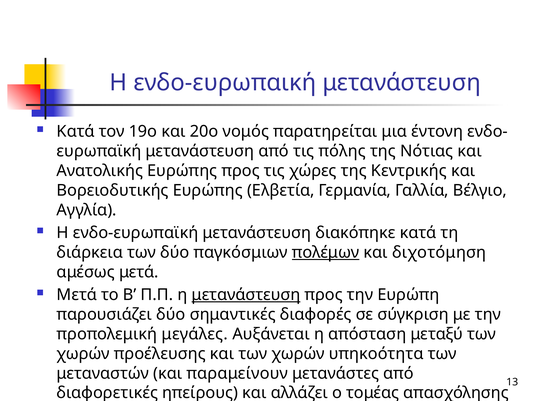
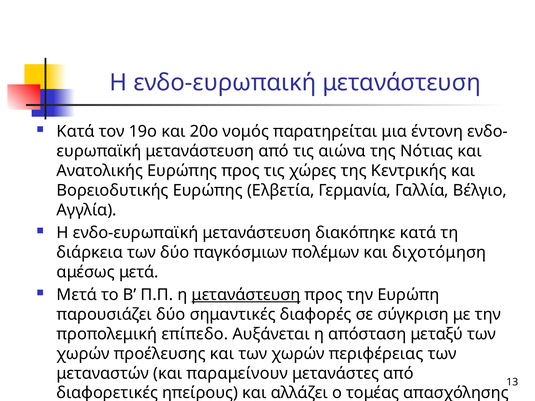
πόλης: πόλης -> αιώνα
πολέμων underline: present -> none
μεγάλες: μεγάλες -> επίπεδο
υπηκοότητα: υπηκοότητα -> περιφέρειας
